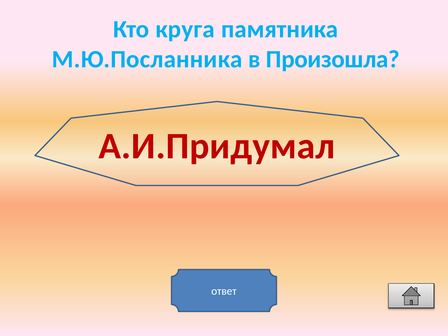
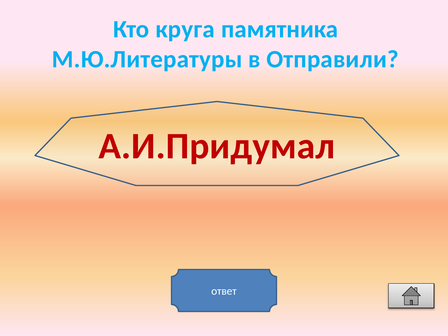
М.Ю.Посланника: М.Ю.Посланника -> М.Ю.Литературы
Произошла: Произошла -> Отправили
